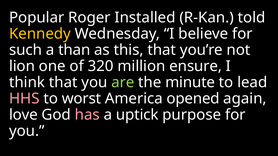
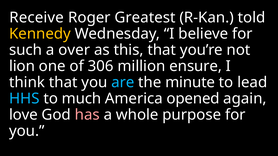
Popular: Popular -> Receive
Installed: Installed -> Greatest
than: than -> over
320: 320 -> 306
are colour: light green -> light blue
HHS colour: pink -> light blue
worst: worst -> much
uptick: uptick -> whole
